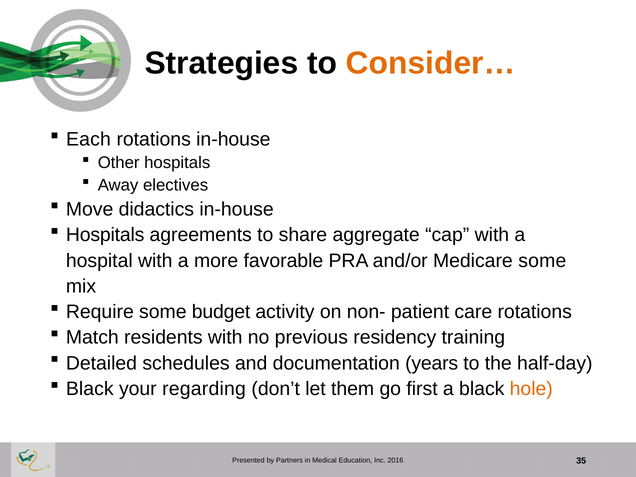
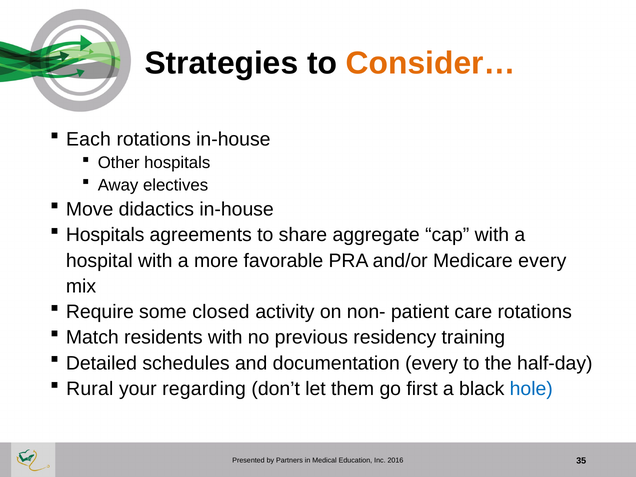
Medicare some: some -> every
budget: budget -> closed
documentation years: years -> every
Black at (90, 389): Black -> Rural
hole colour: orange -> blue
